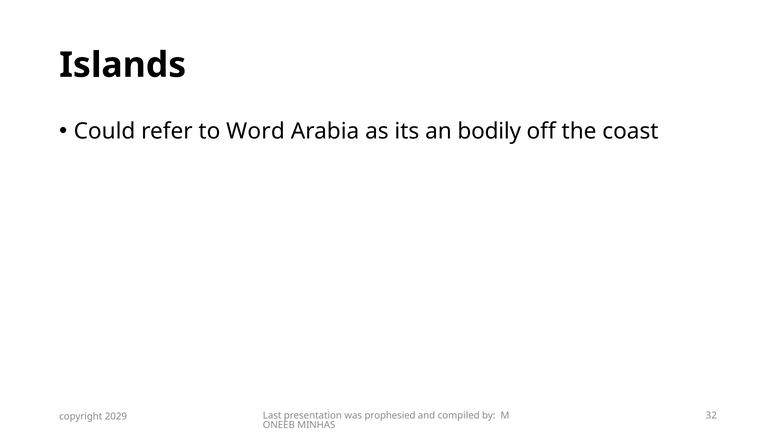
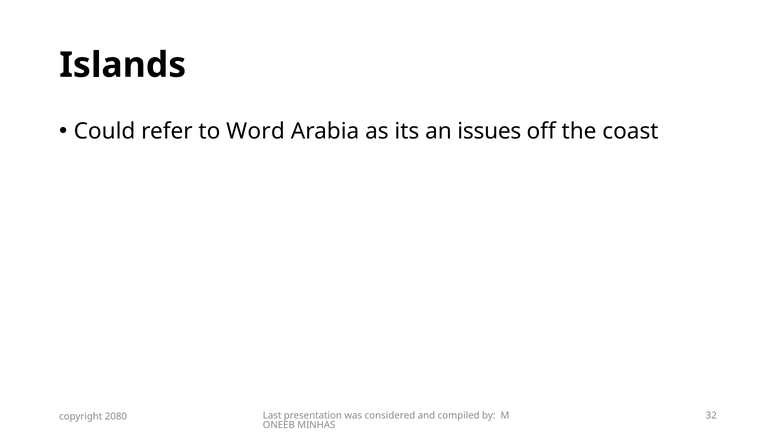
bodily: bodily -> issues
prophesied: prophesied -> considered
2029: 2029 -> 2080
